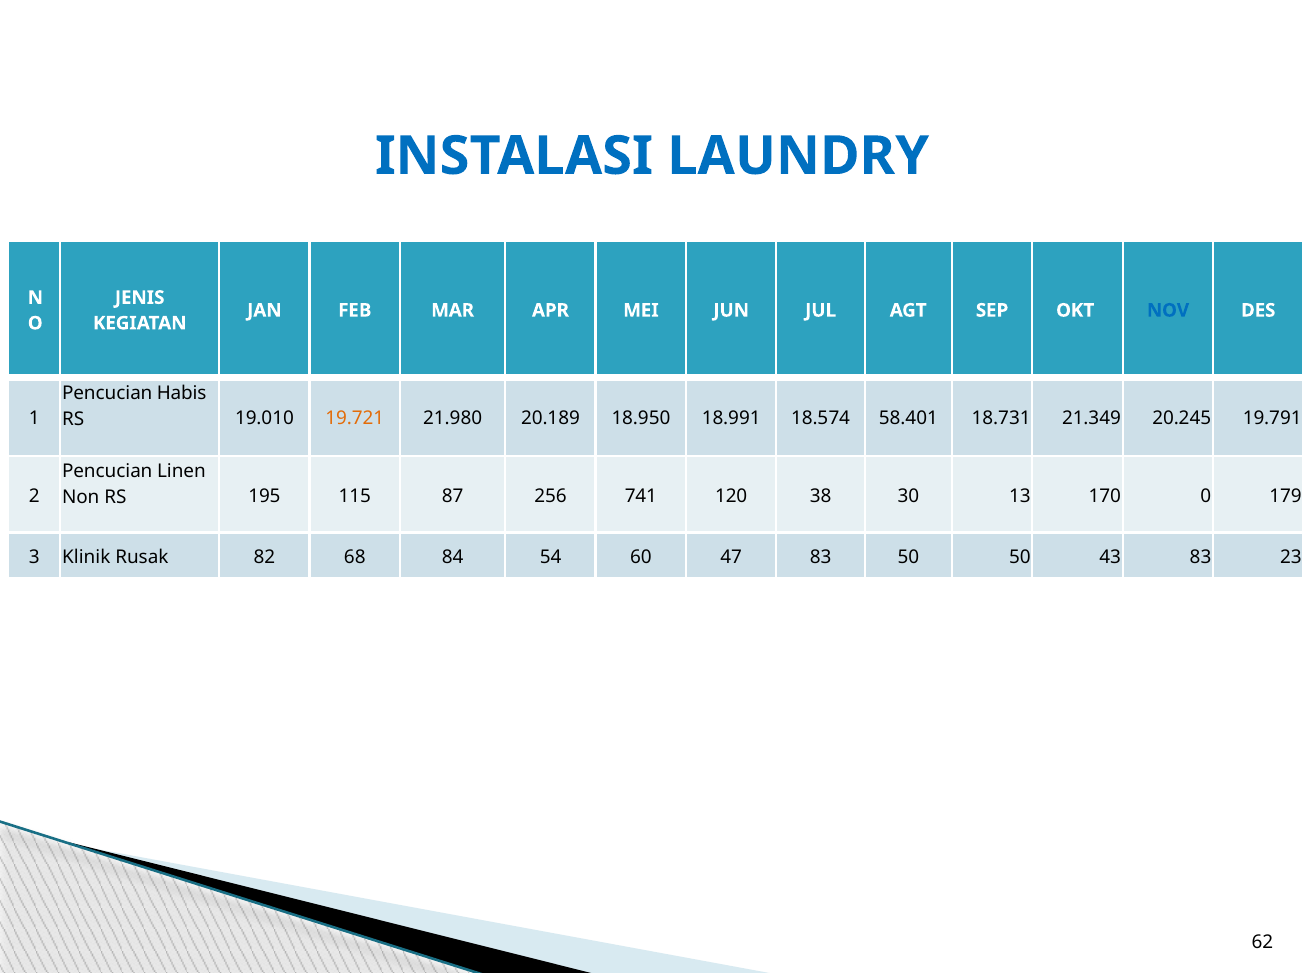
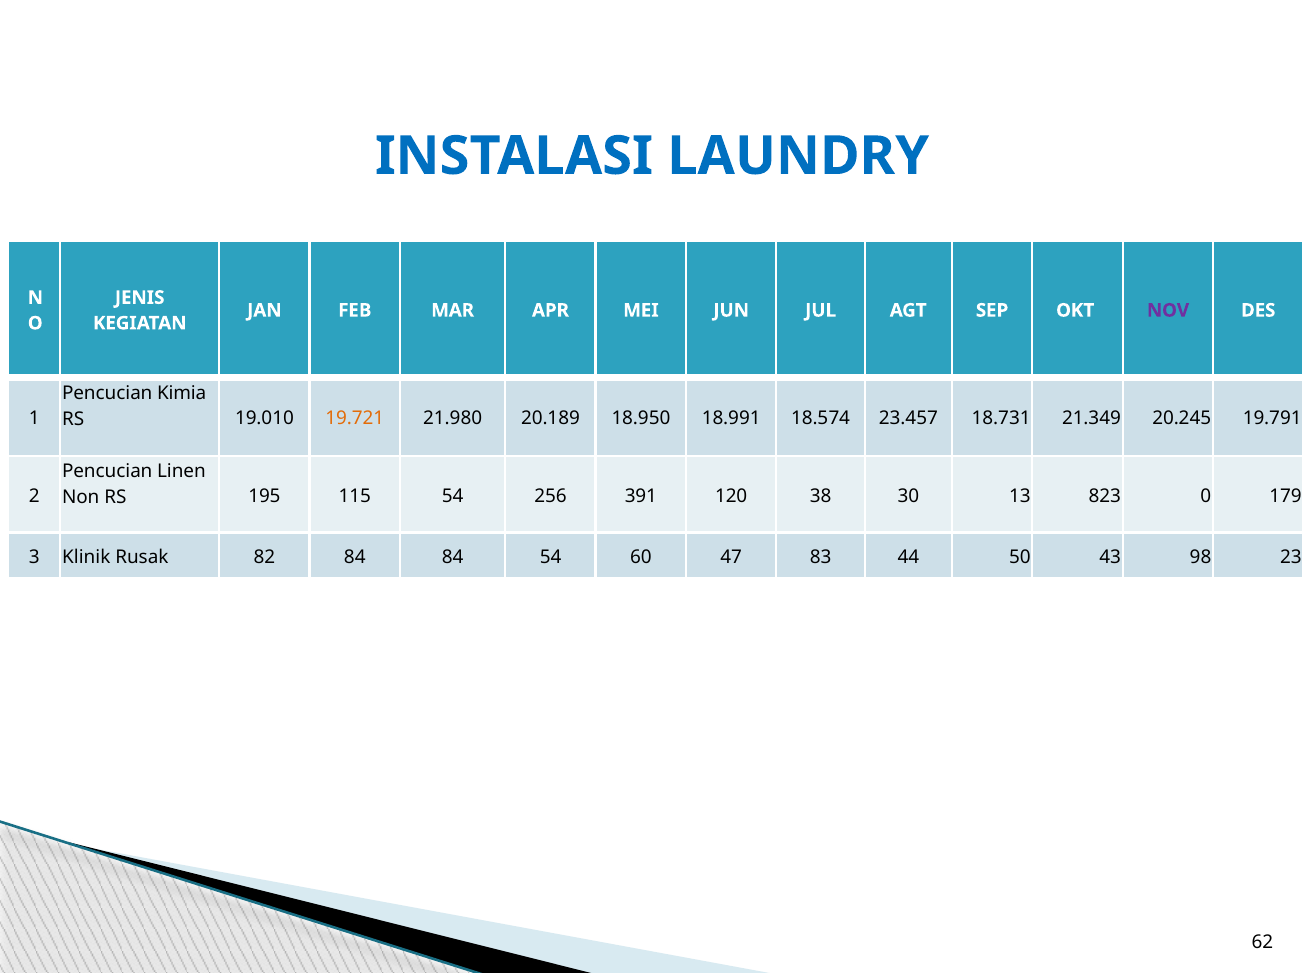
NOV colour: blue -> purple
Habis: Habis -> Kimia
58.401: 58.401 -> 23.457
115 87: 87 -> 54
741: 741 -> 391
170: 170 -> 823
82 68: 68 -> 84
83 50: 50 -> 44
43 83: 83 -> 98
